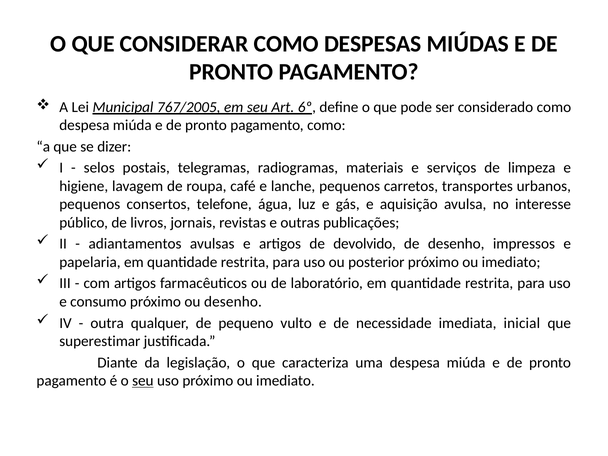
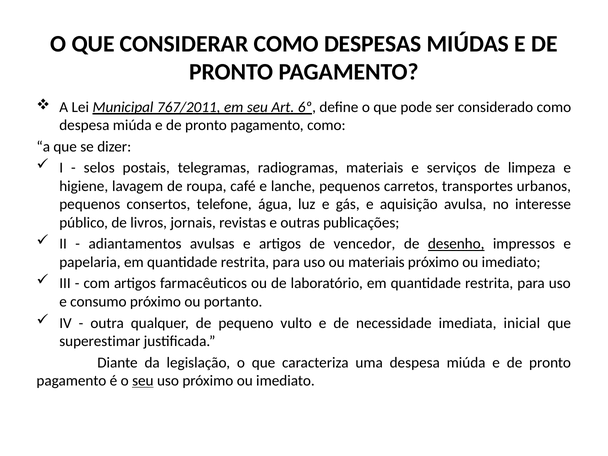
767/2005: 767/2005 -> 767/2011
devolvido: devolvido -> vencedor
desenho at (456, 244) underline: none -> present
ou posterior: posterior -> materiais
ou desenho: desenho -> portanto
